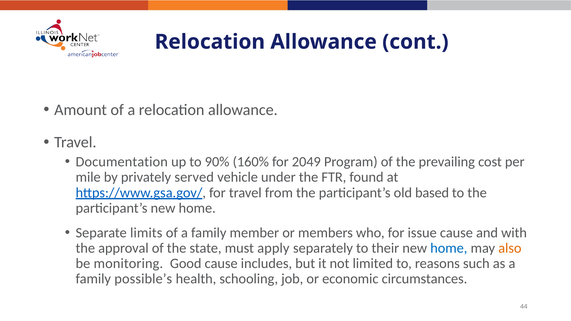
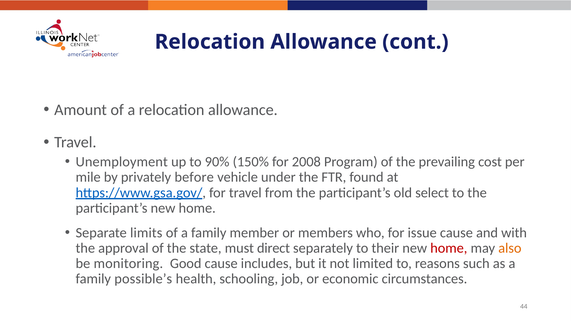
Documentation: Documentation -> Unemployment
160%: 160% -> 150%
2049: 2049 -> 2008
served: served -> before
based: based -> select
apply: apply -> direct
home at (449, 248) colour: blue -> red
